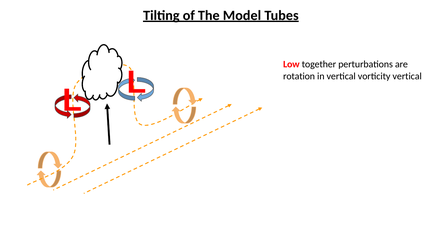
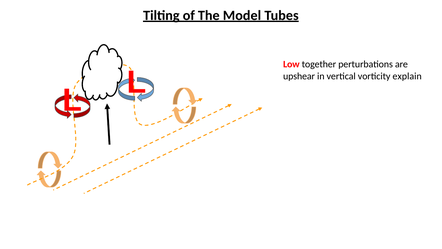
rotation: rotation -> upshear
vorticity vertical: vertical -> explain
